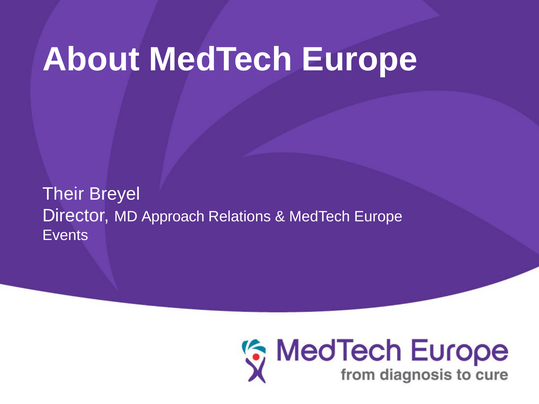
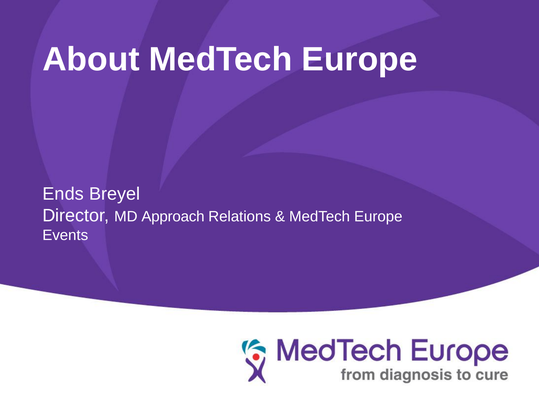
Their: Their -> Ends
